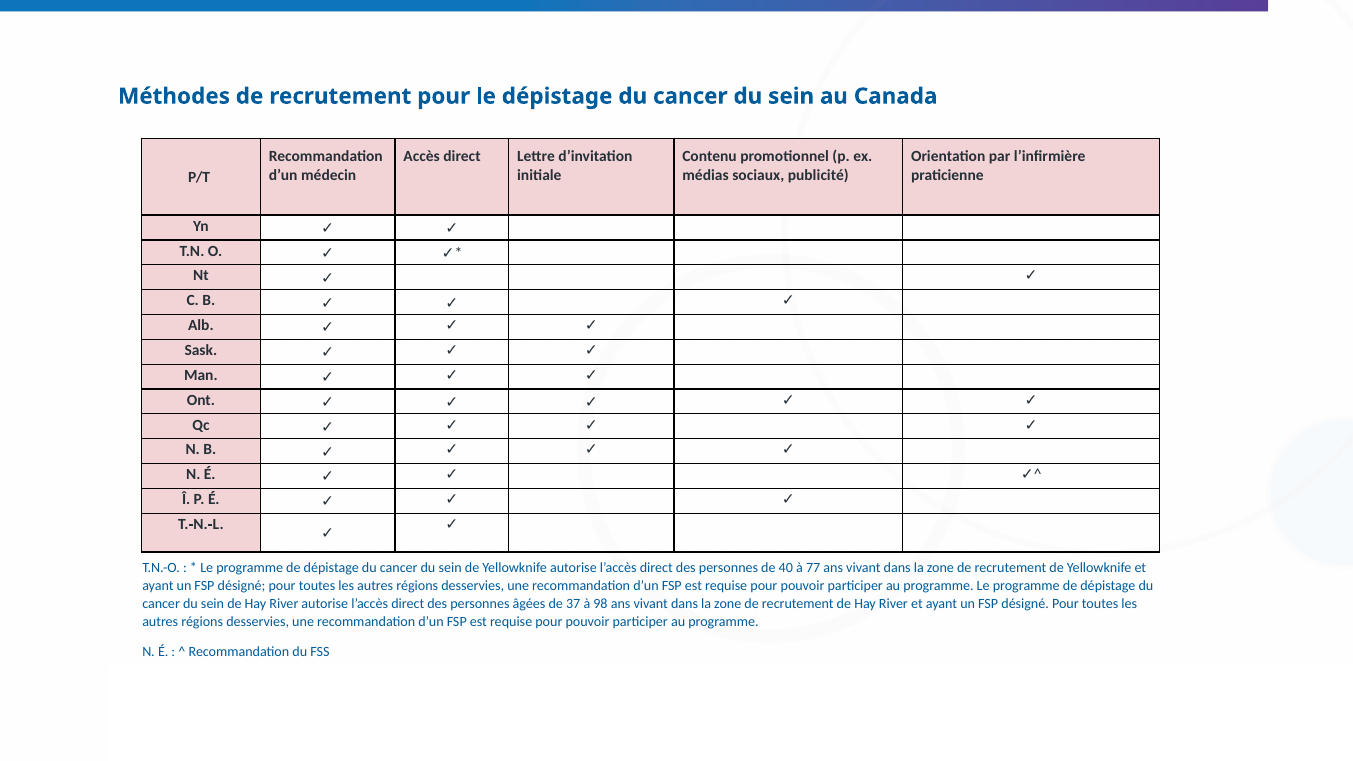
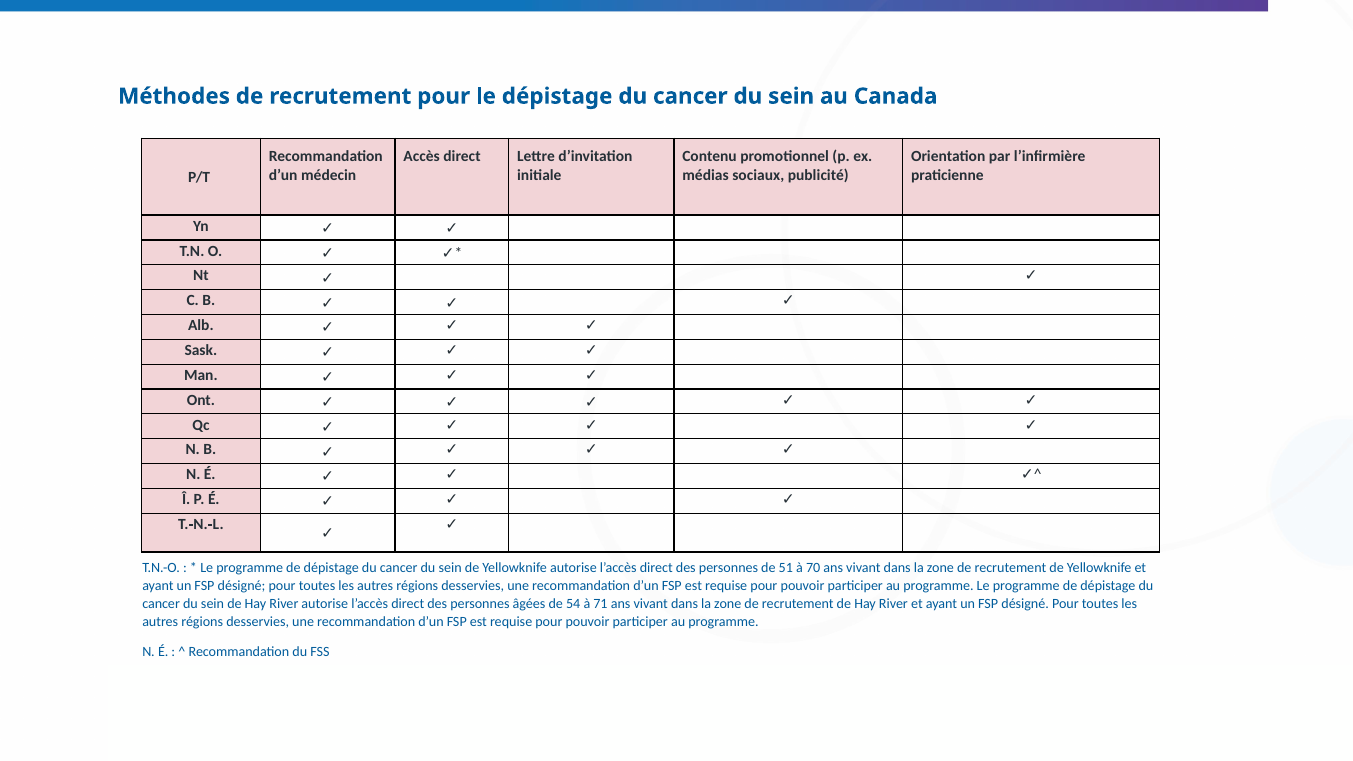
40: 40 -> 51
77: 77 -> 70
37: 37 -> 54
98: 98 -> 71
